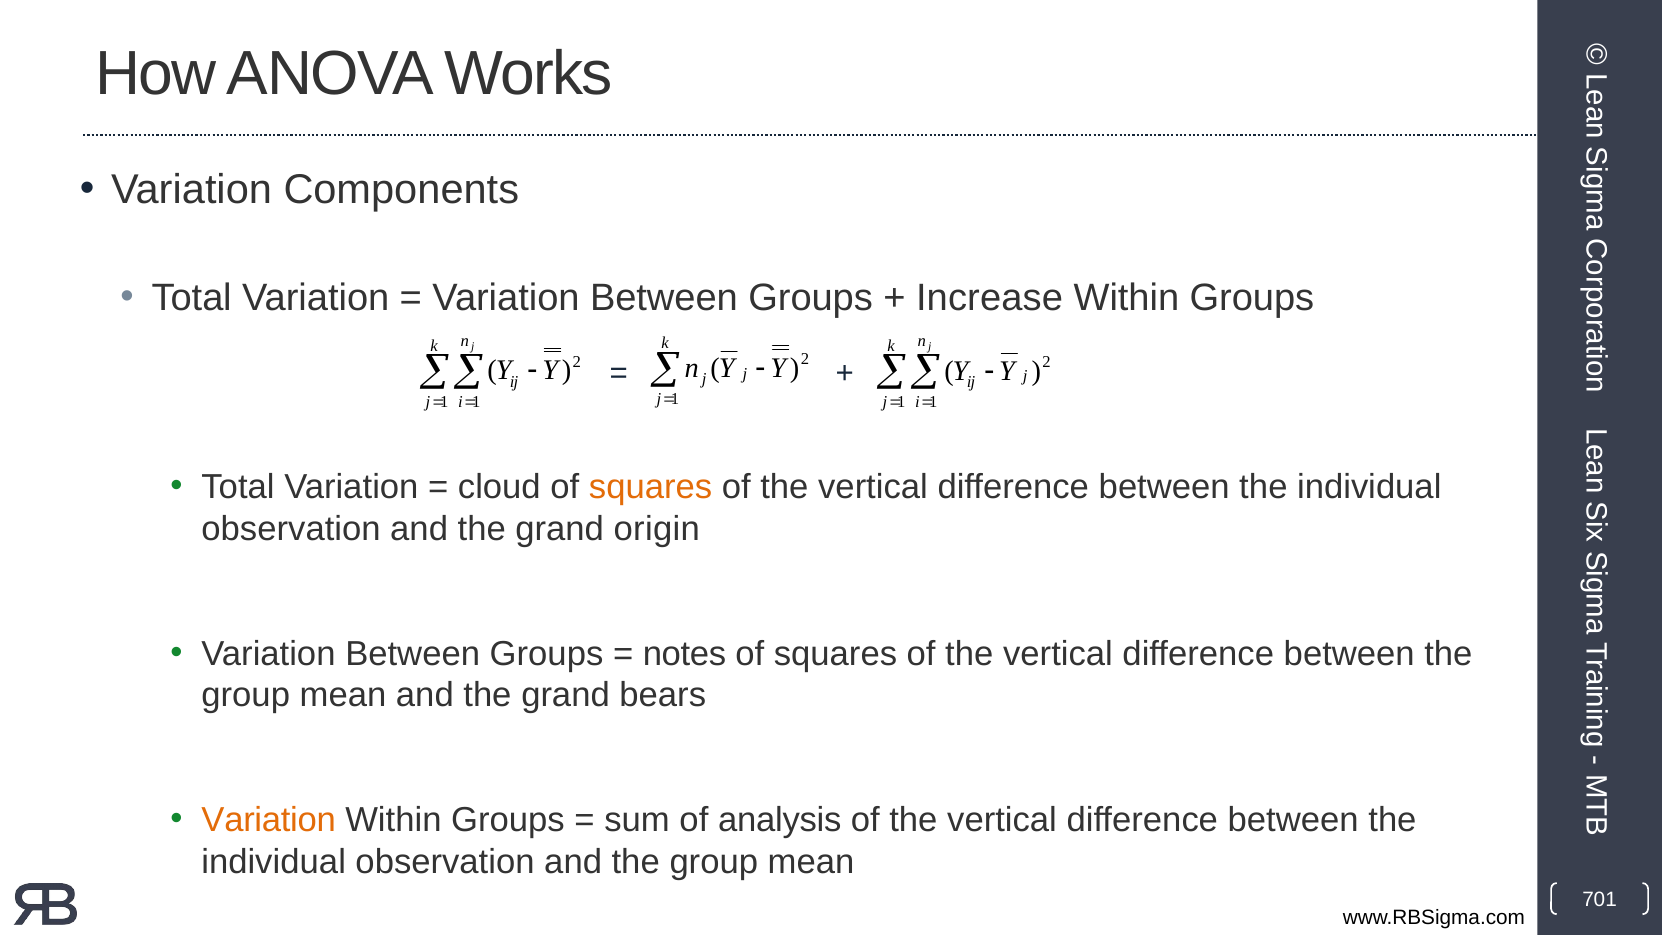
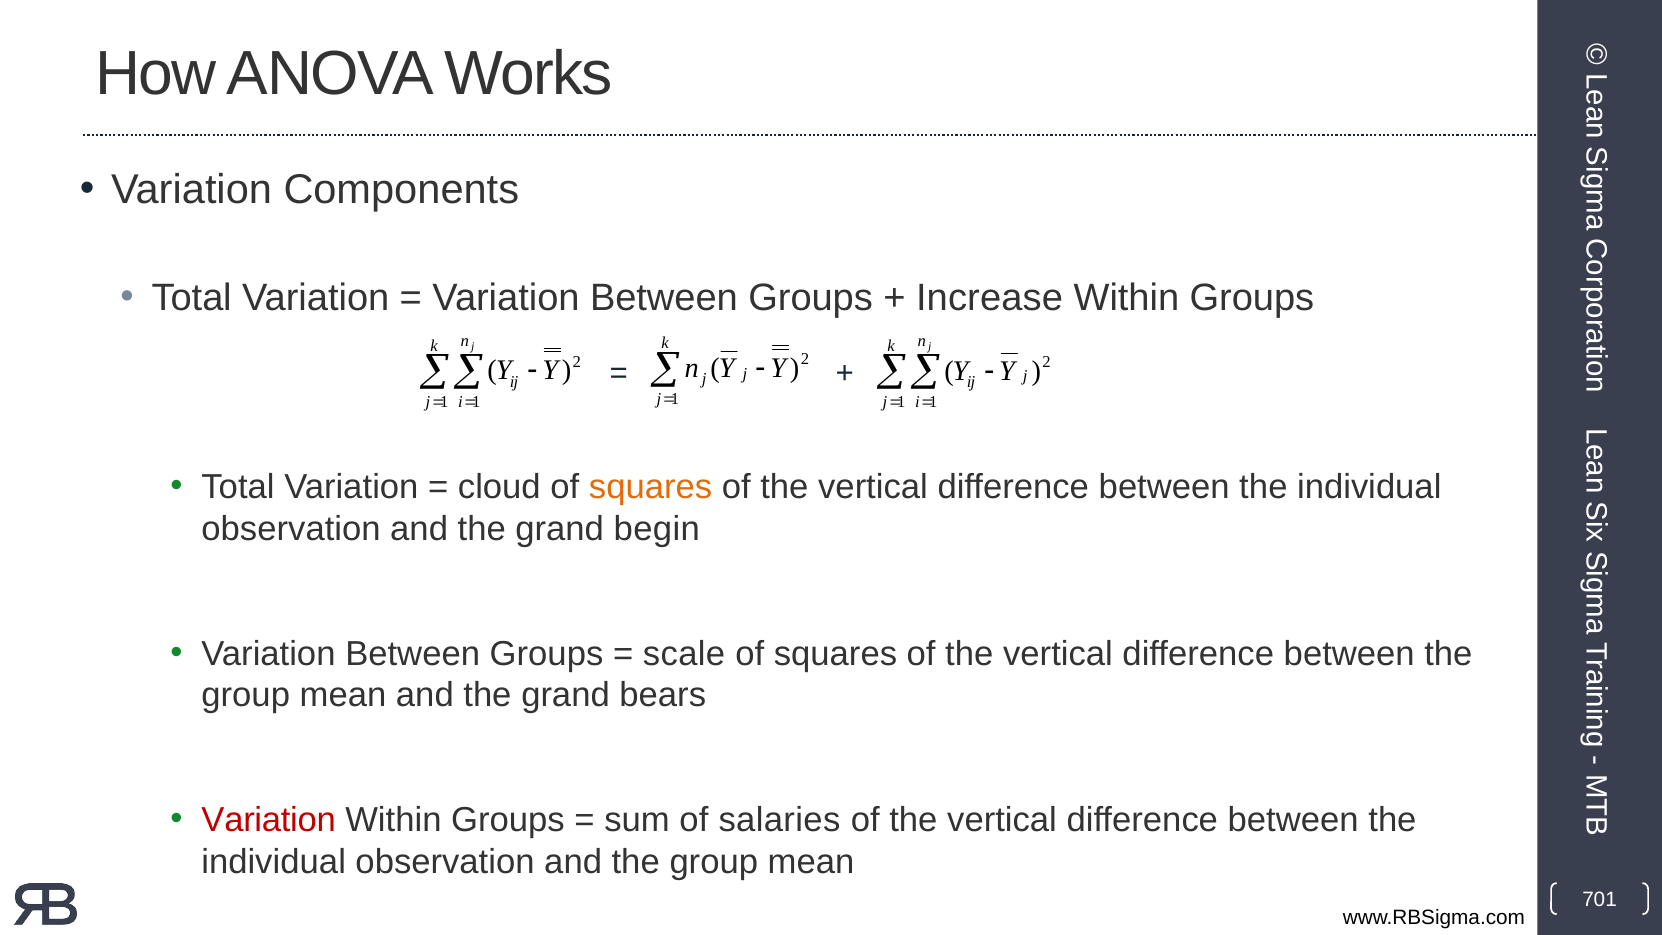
origin: origin -> begin
notes: notes -> scale
Variation at (269, 820) colour: orange -> red
analysis: analysis -> salaries
